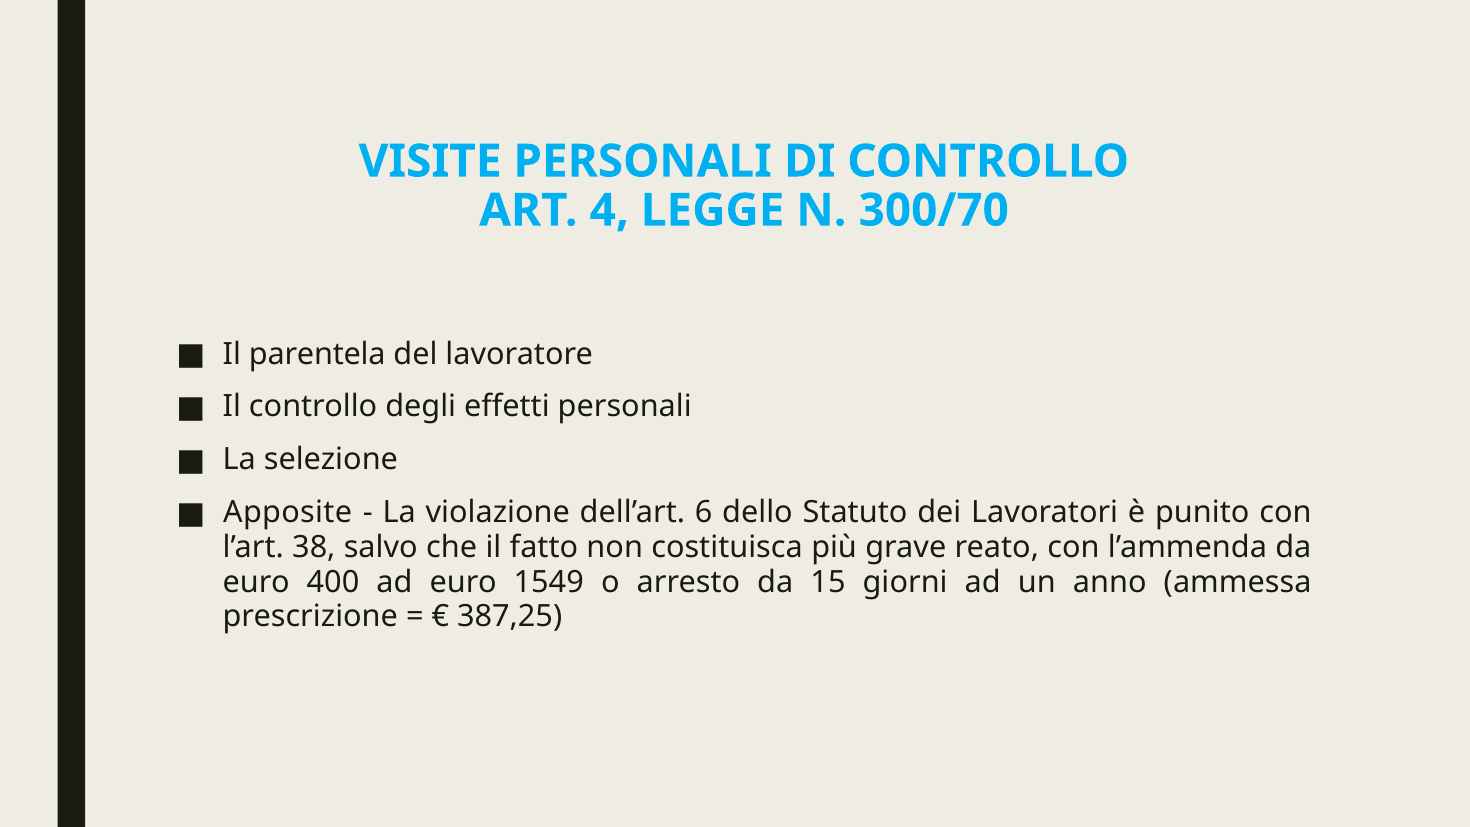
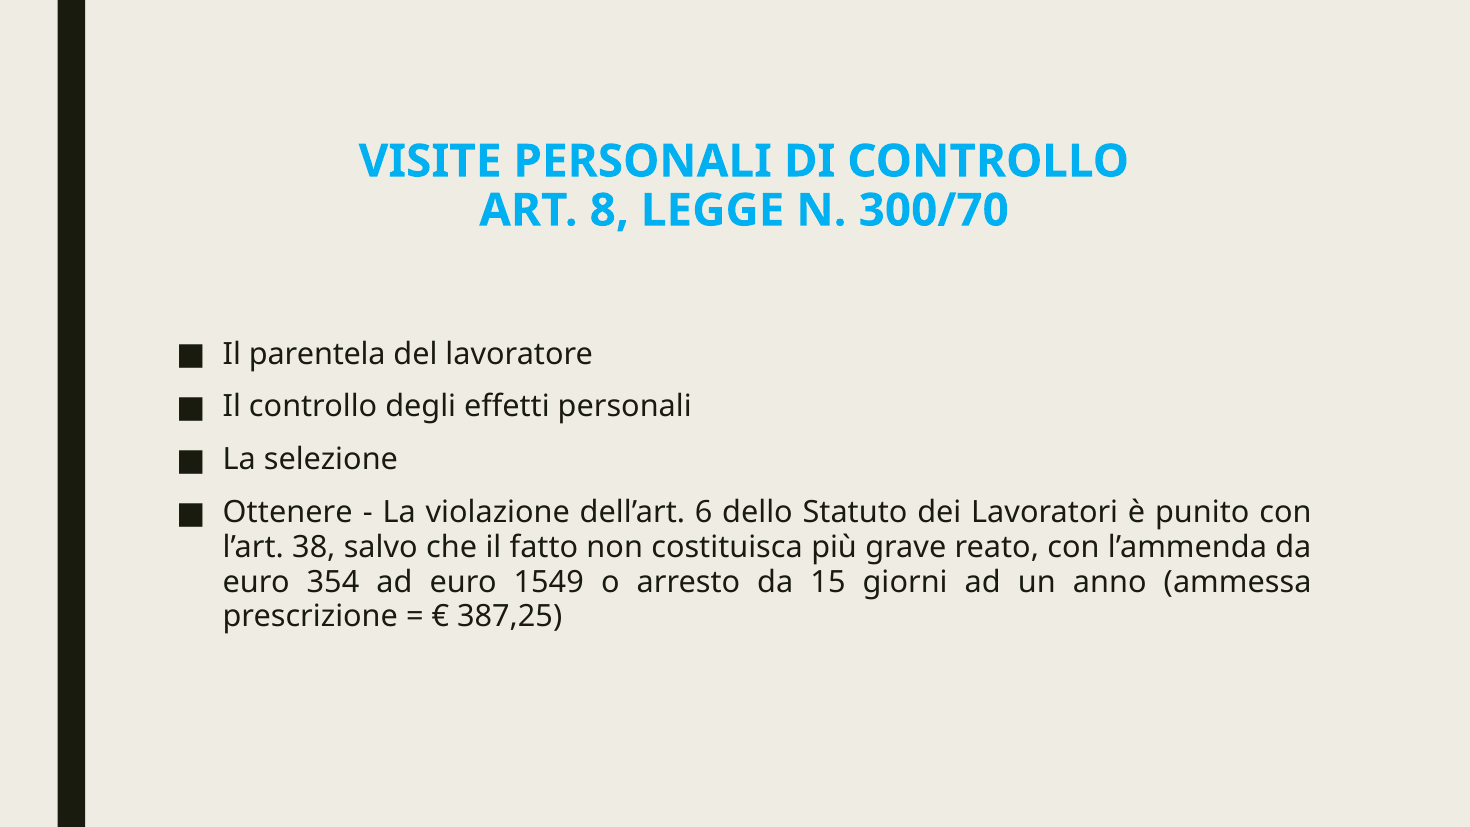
4: 4 -> 8
Apposite: Apposite -> Ottenere
400: 400 -> 354
